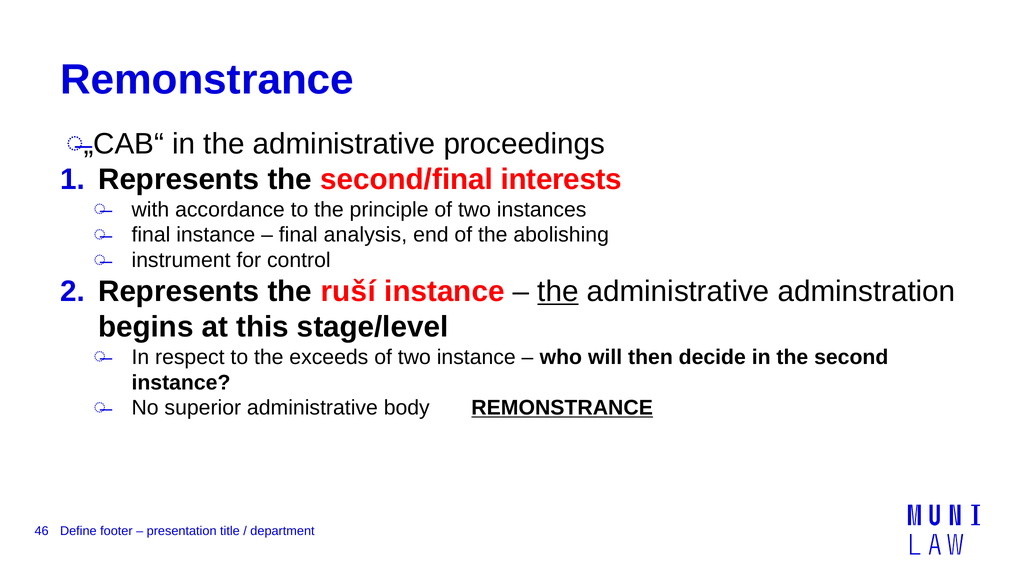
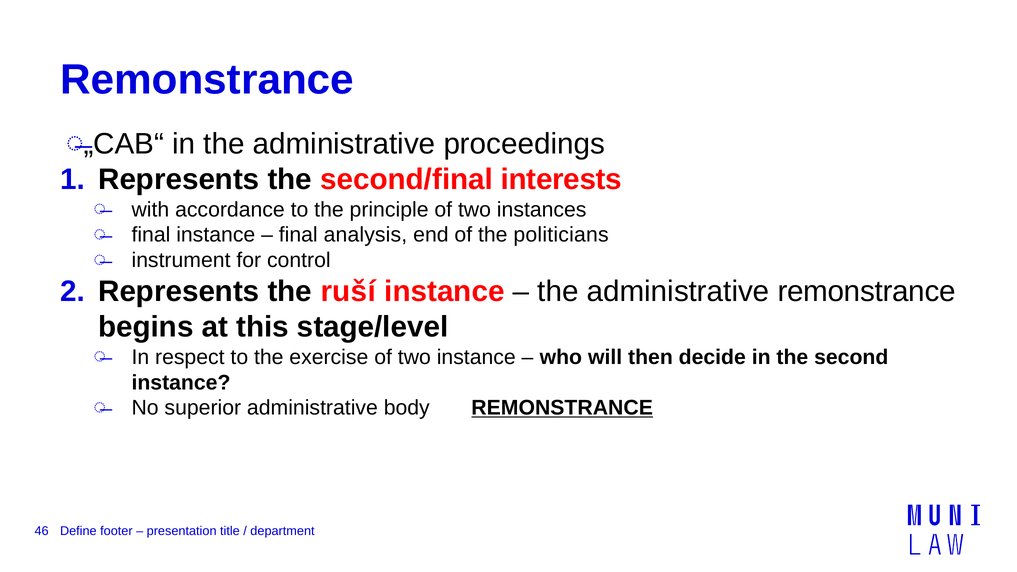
abolishing: abolishing -> politicians
the at (558, 292) underline: present -> none
administrative adminstration: adminstration -> remonstrance
exceeds: exceeds -> exercise
